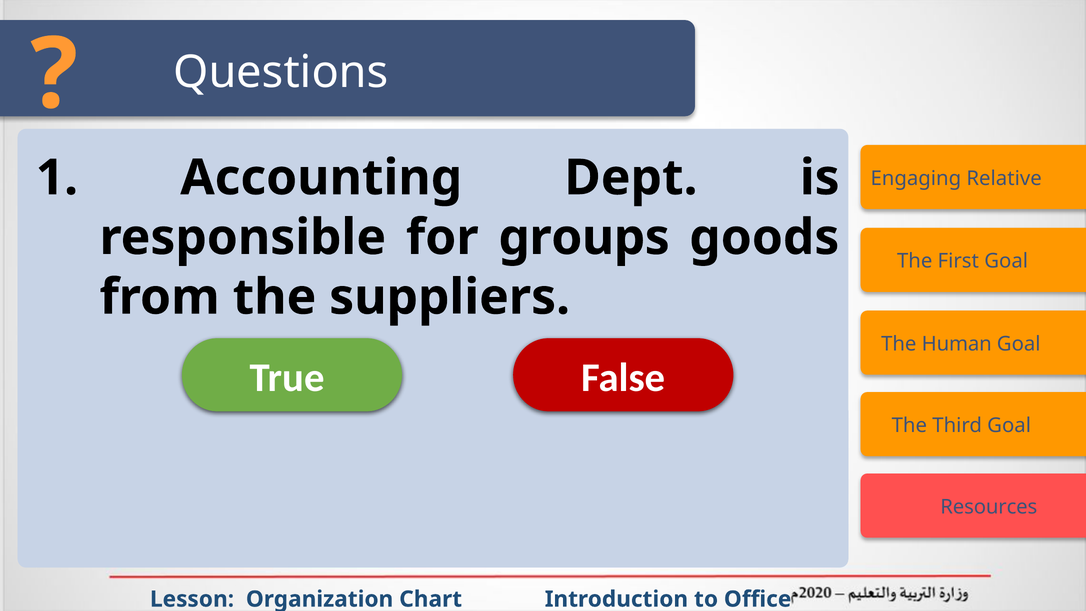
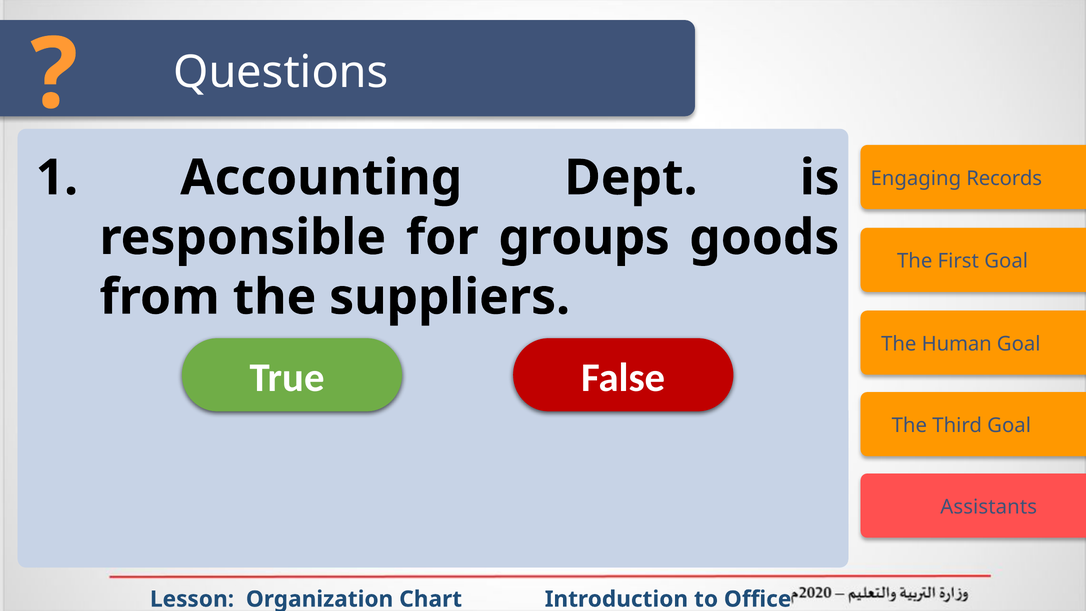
Relative: Relative -> Records
Resources: Resources -> Assistants
